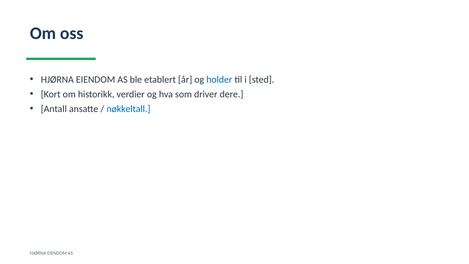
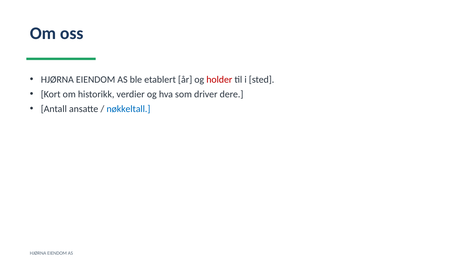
holder colour: blue -> red
